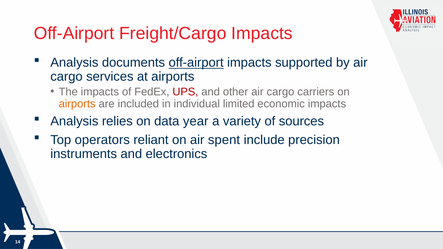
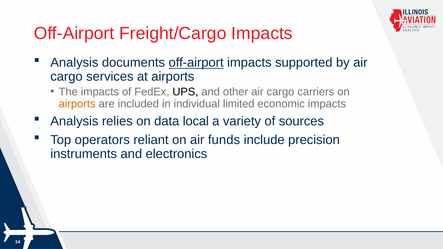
UPS colour: red -> black
year: year -> local
spent: spent -> funds
